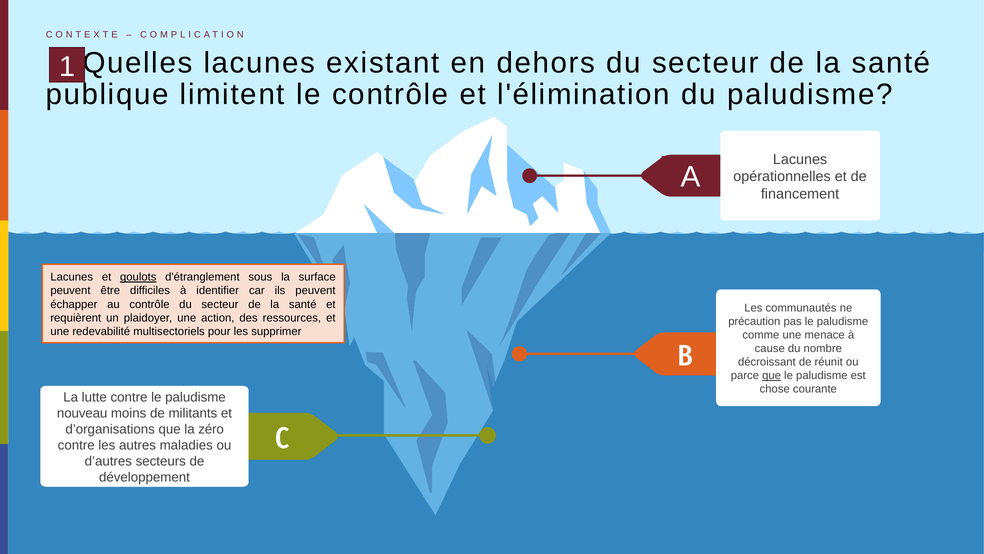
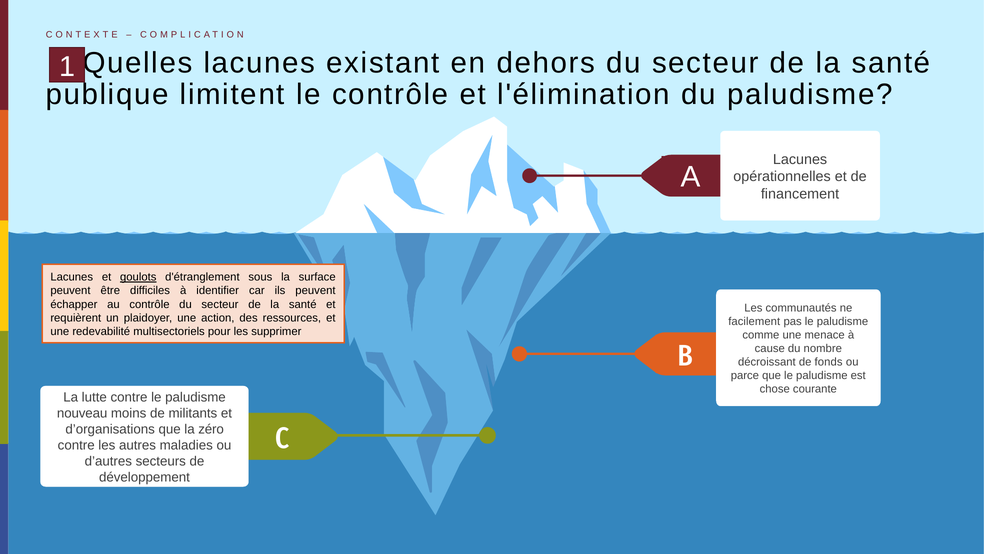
précaution: précaution -> facilement
réunit: réunit -> fonds
que at (772, 375) underline: present -> none
